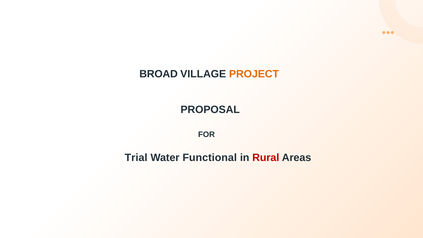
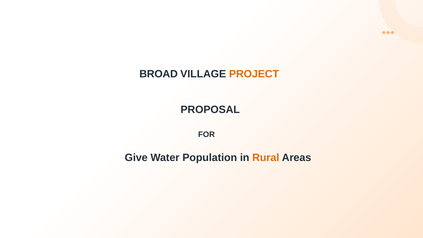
Trial: Trial -> Give
Functional: Functional -> Population
Rural colour: red -> orange
